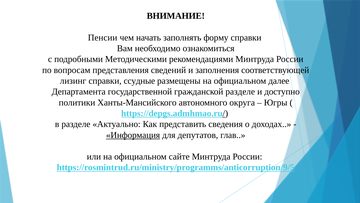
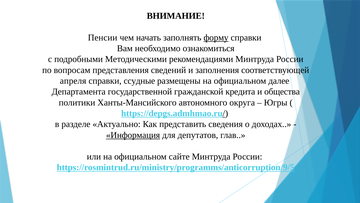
форму underline: none -> present
лизинг: лизинг -> апреля
гражданской разделе: разделе -> кредита
доступно: доступно -> общества
